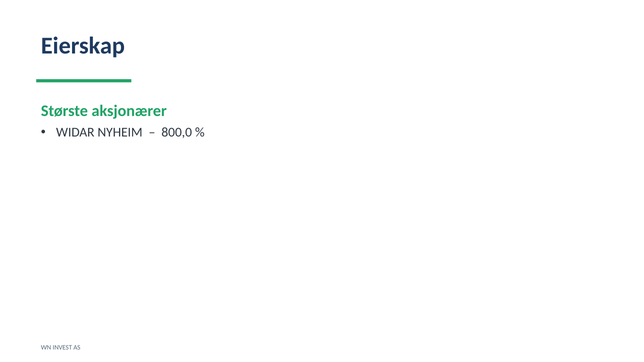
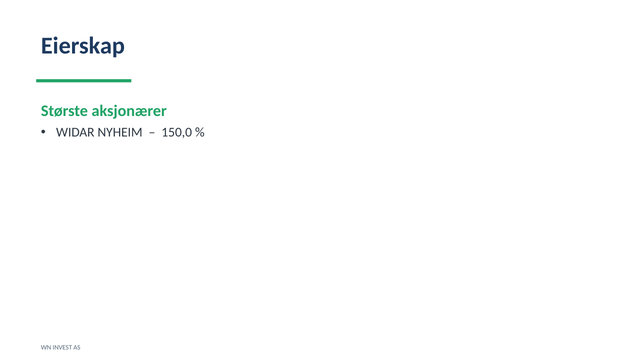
800,0: 800,0 -> 150,0
